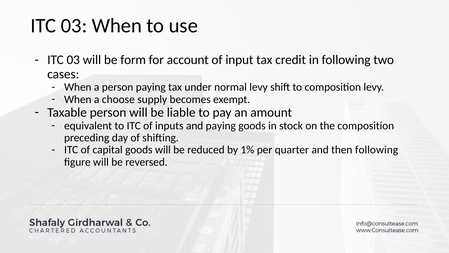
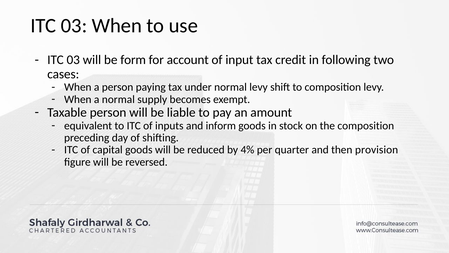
a choose: choose -> normal
and paying: paying -> inform
1%: 1% -> 4%
then following: following -> provision
